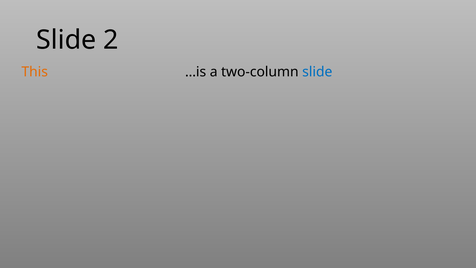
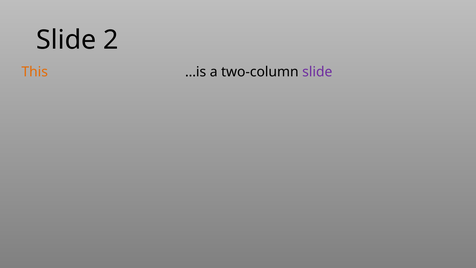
slide at (317, 72) colour: blue -> purple
